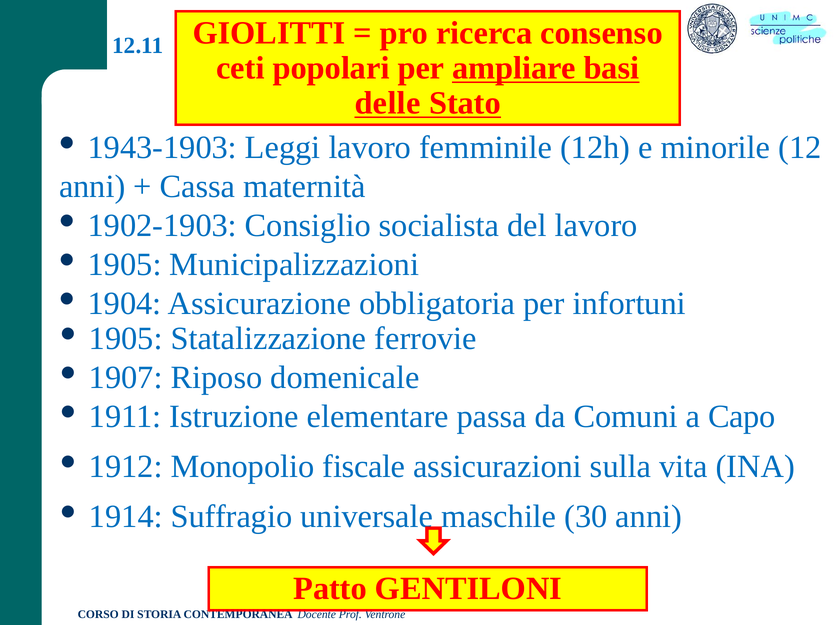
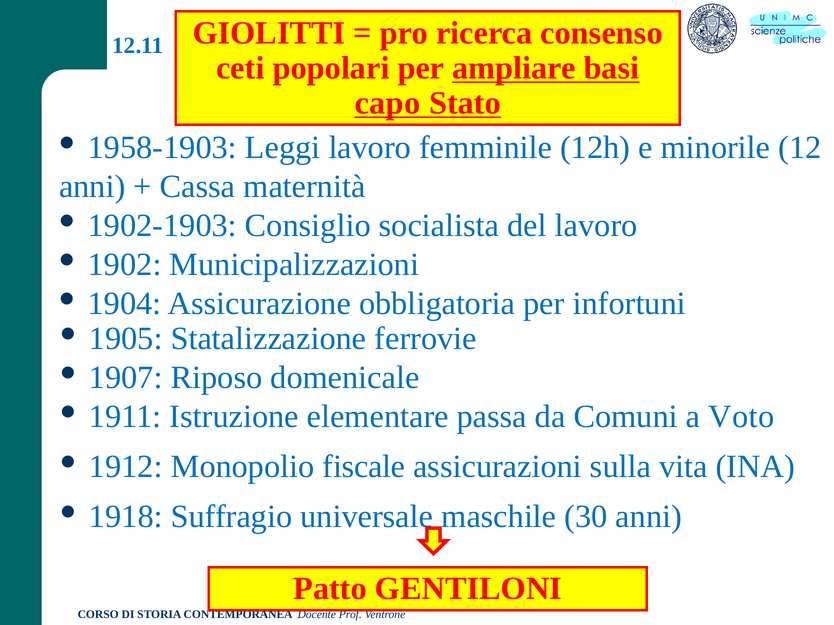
delle: delle -> capo
1943-1903: 1943-1903 -> 1958-1903
1905 at (125, 265): 1905 -> 1902
Capo: Capo -> Voto
1914: 1914 -> 1918
